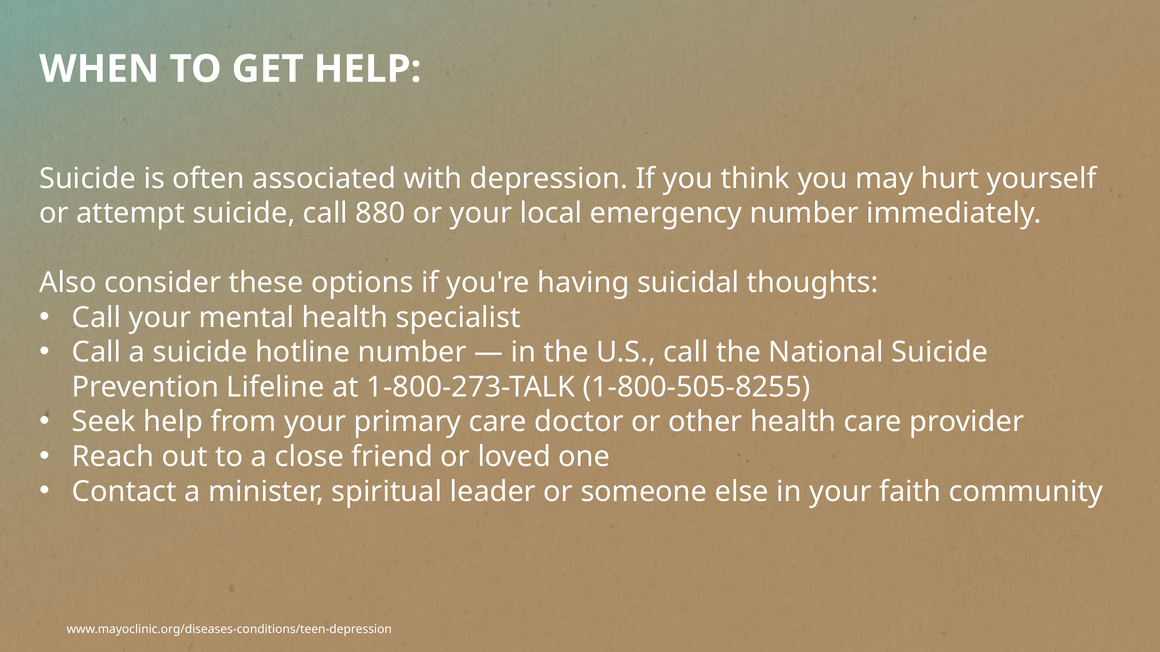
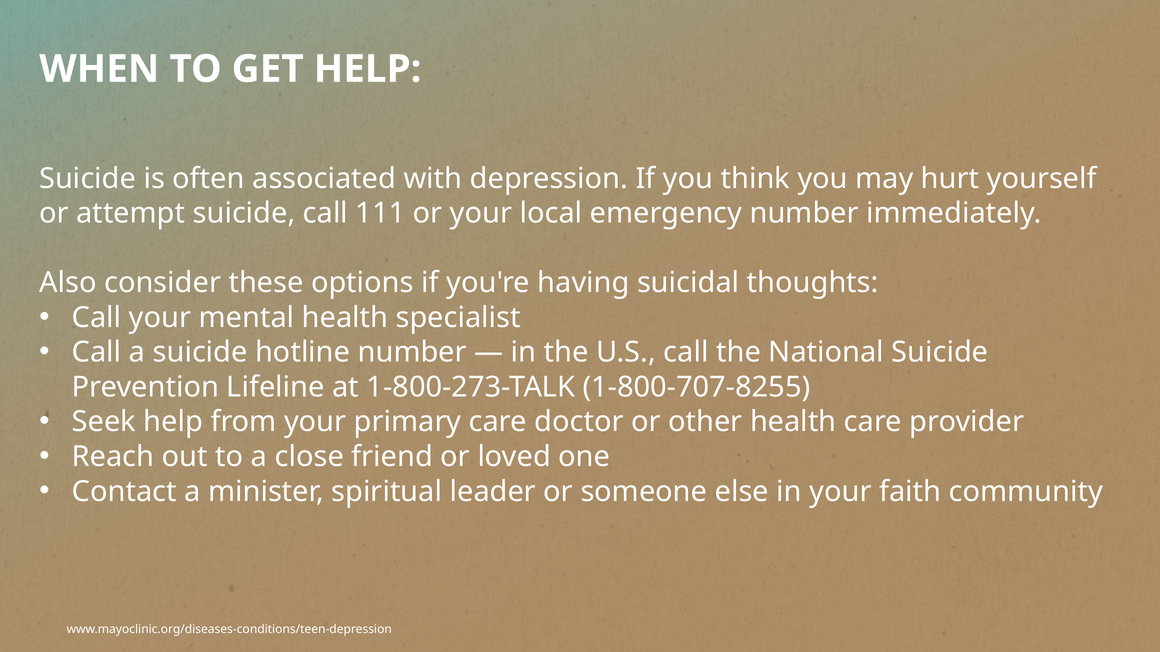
880: 880 -> 111
1-800-505-8255: 1-800-505-8255 -> 1-800-707-8255
